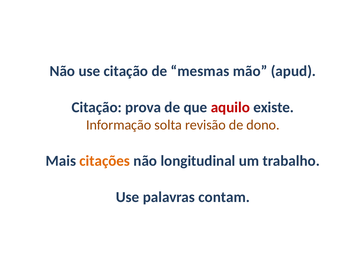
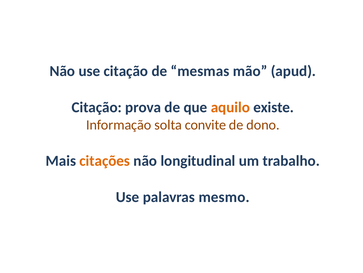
aquilo colour: red -> orange
revisão: revisão -> convite
contam: contam -> mesmo
